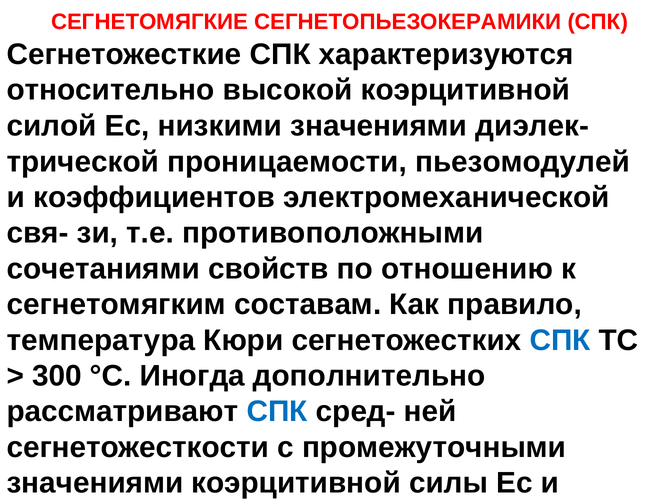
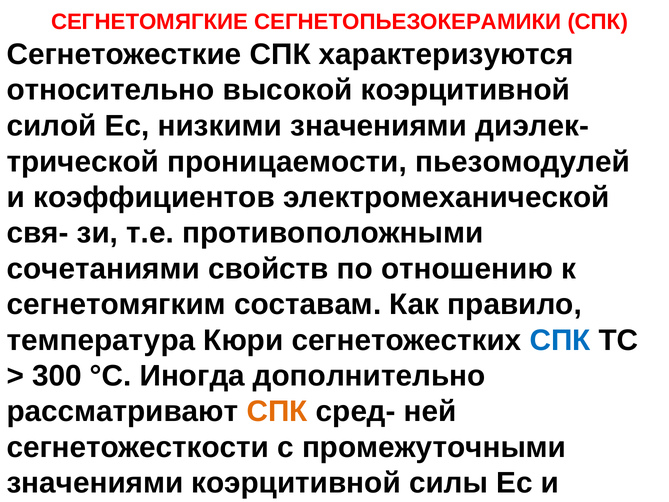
СПК at (277, 411) colour: blue -> orange
